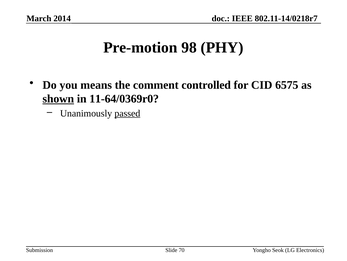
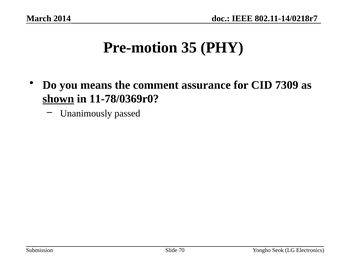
98: 98 -> 35
controlled: controlled -> assurance
6575: 6575 -> 7309
11-64/0369r0: 11-64/0369r0 -> 11-78/0369r0
passed underline: present -> none
